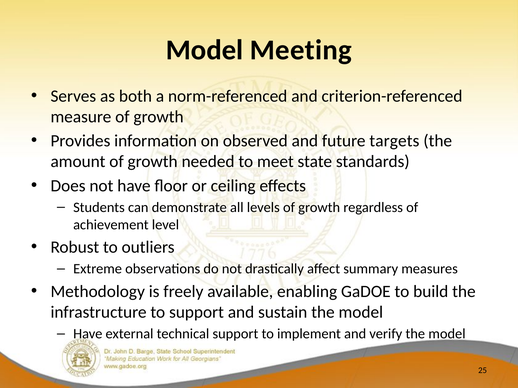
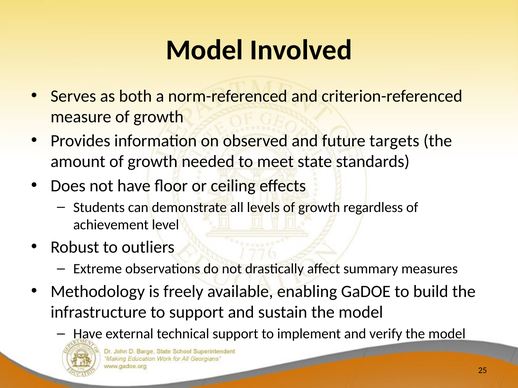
Meeting: Meeting -> Involved
